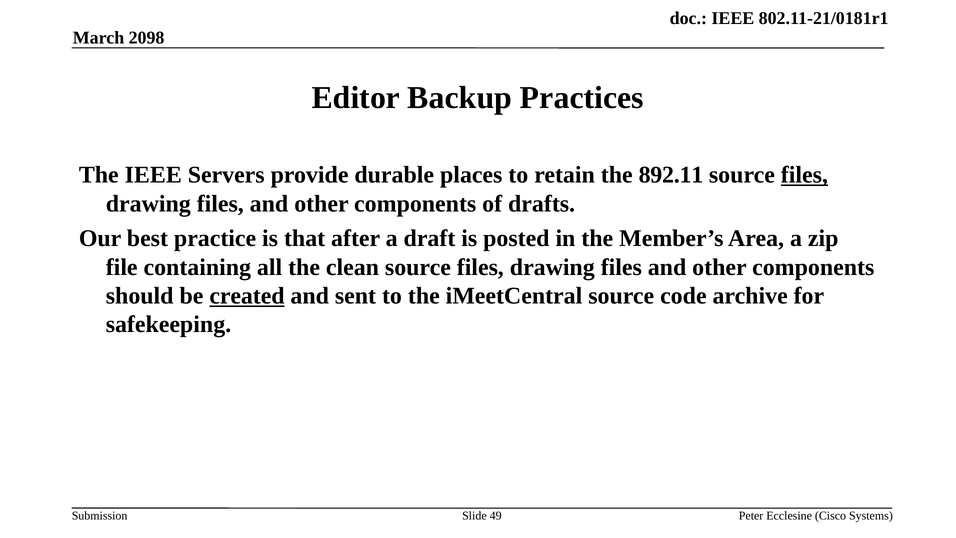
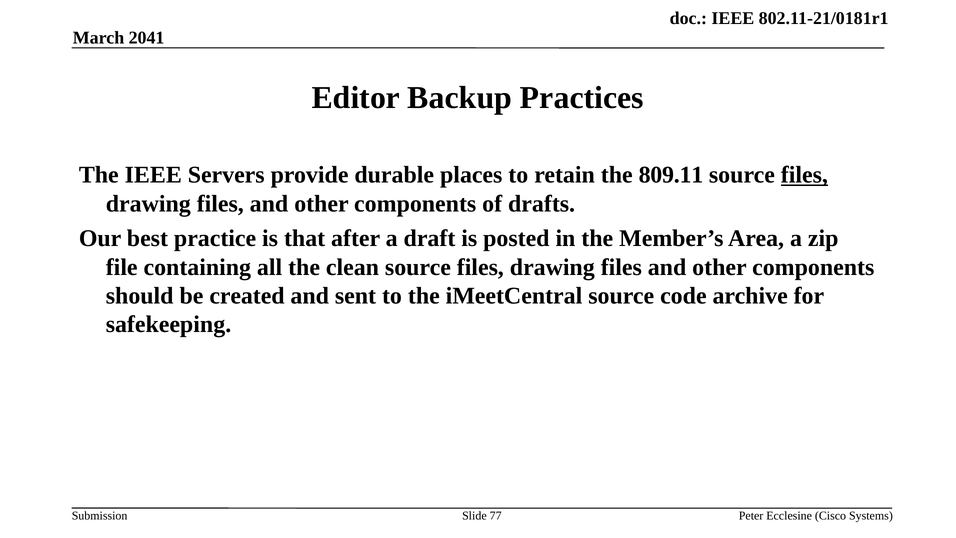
2098: 2098 -> 2041
892.11: 892.11 -> 809.11
created underline: present -> none
49: 49 -> 77
